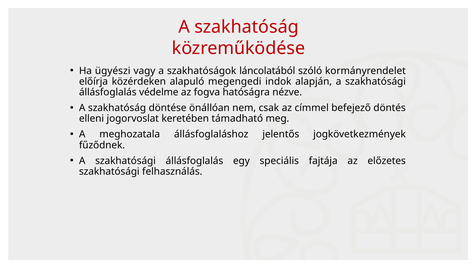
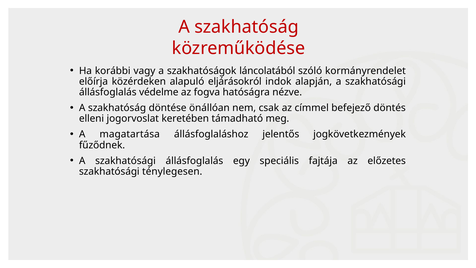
ügyészi: ügyészi -> korábbi
megengedi: megengedi -> eljárásokról
meghozatala: meghozatala -> magatartása
felhasználás: felhasználás -> ténylegesen
